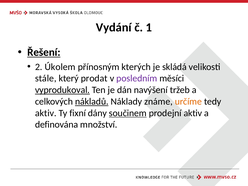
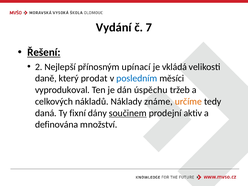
1: 1 -> 7
Úkolem: Úkolem -> Nejlepší
kterých: kterých -> upínací
skládá: skládá -> vkládá
stále: stále -> daně
posledním colour: purple -> blue
vyprodukoval underline: present -> none
navýšení: navýšení -> úspěchu
nákladů underline: present -> none
aktiv at (46, 113): aktiv -> daná
